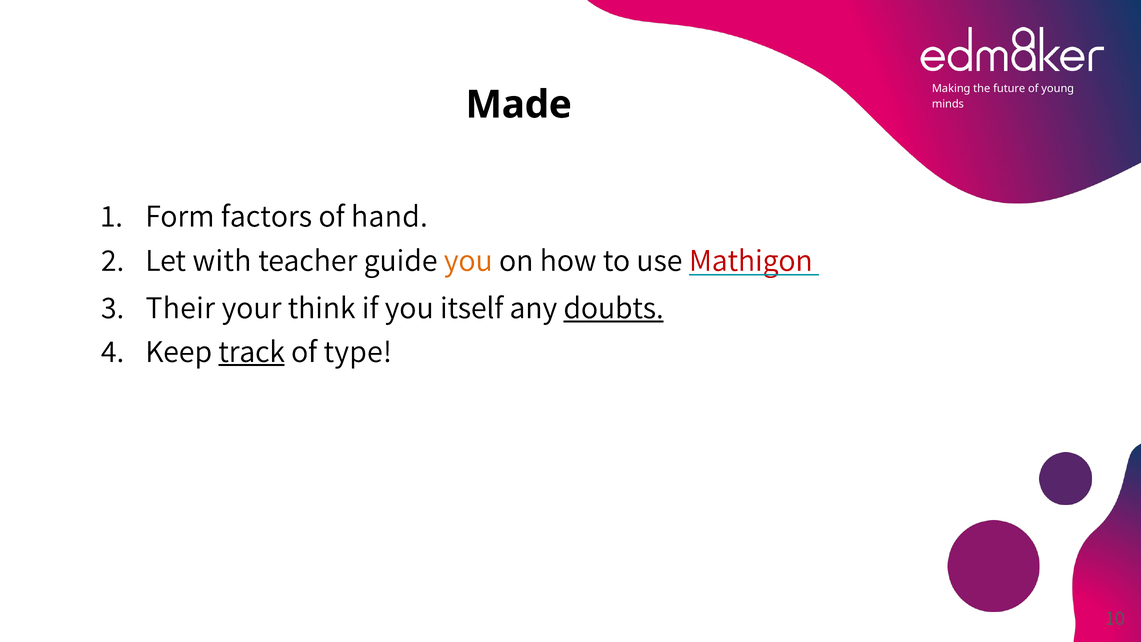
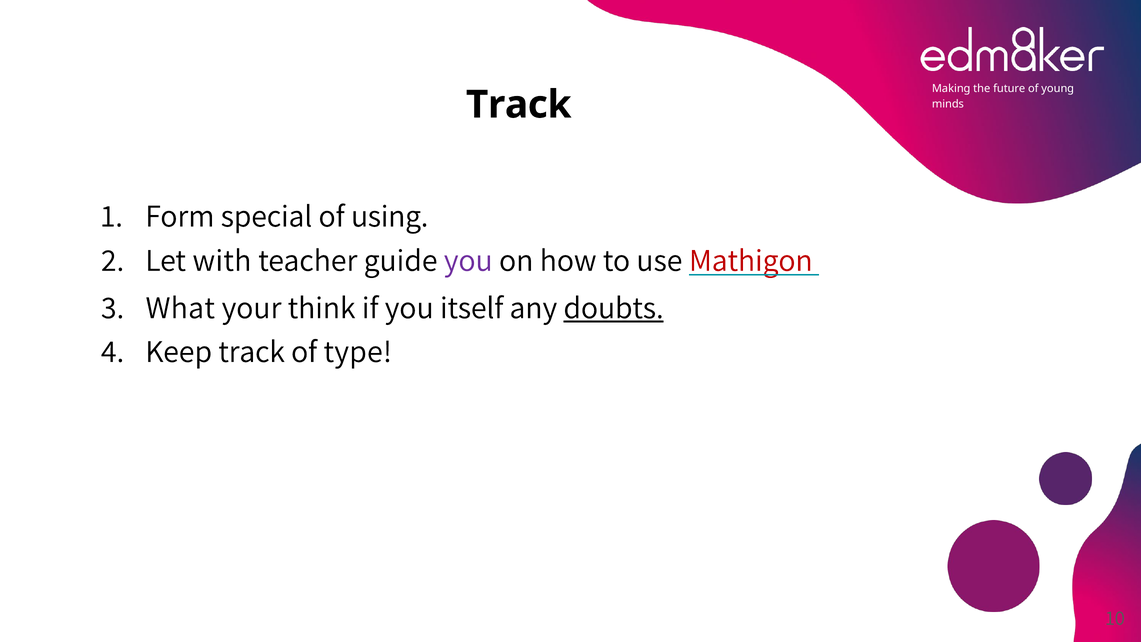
Made at (519, 105): Made -> Track
factors: factors -> special
hand: hand -> using
you at (468, 260) colour: orange -> purple
Their: Their -> What
track at (252, 351) underline: present -> none
